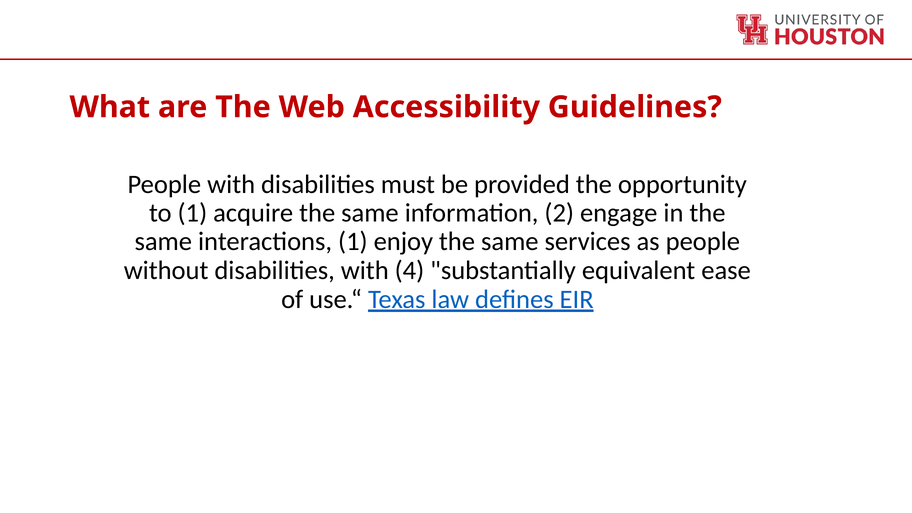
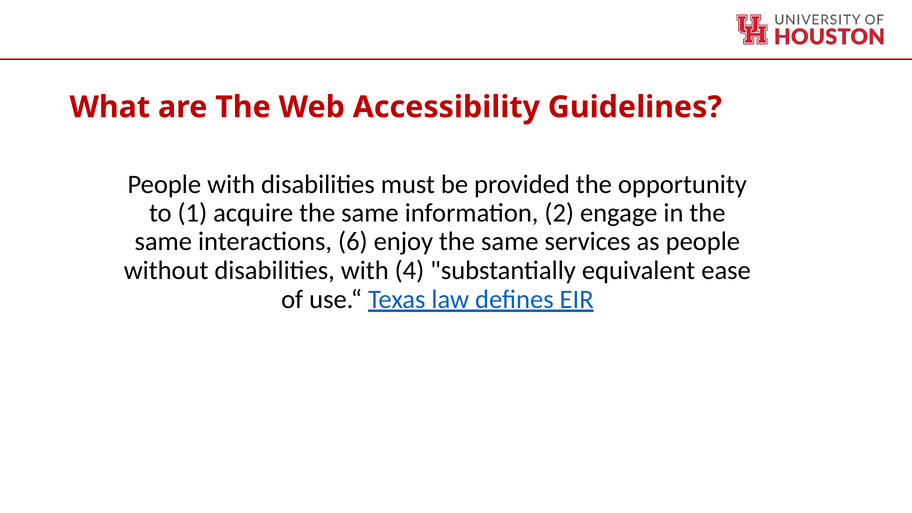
interactions 1: 1 -> 6
